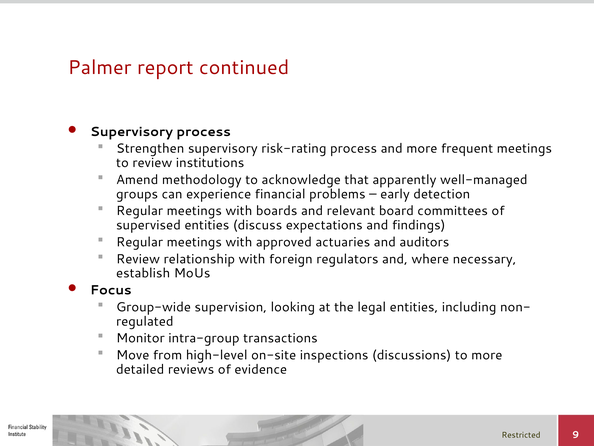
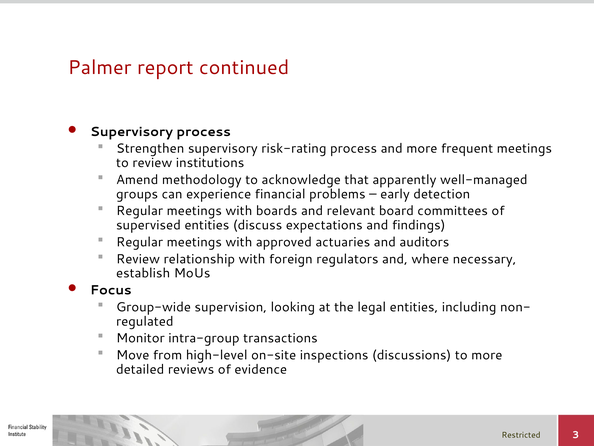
9: 9 -> 3
